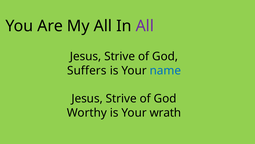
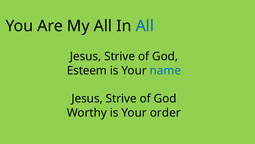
All at (145, 26) colour: purple -> blue
Suffers: Suffers -> Esteem
wrath: wrath -> order
